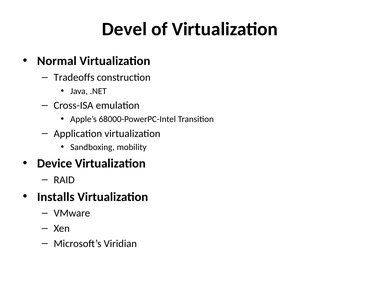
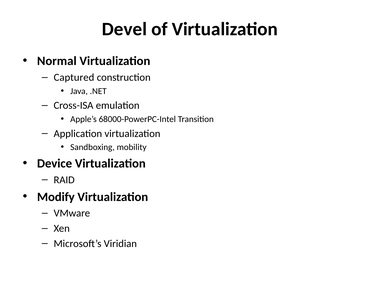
Tradeoffs: Tradeoffs -> Captured
Installs: Installs -> Modify
